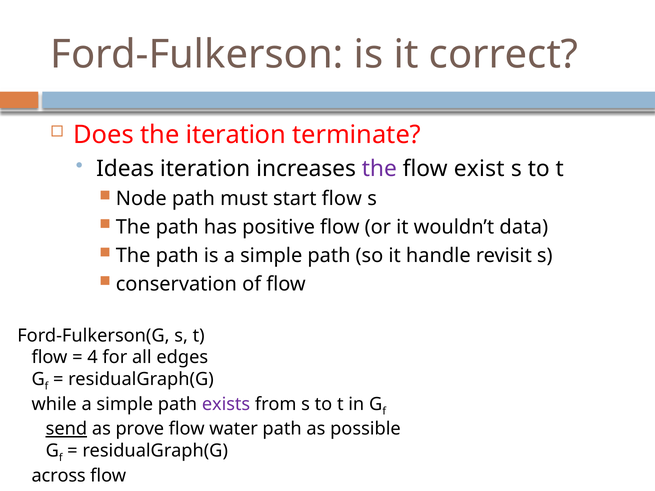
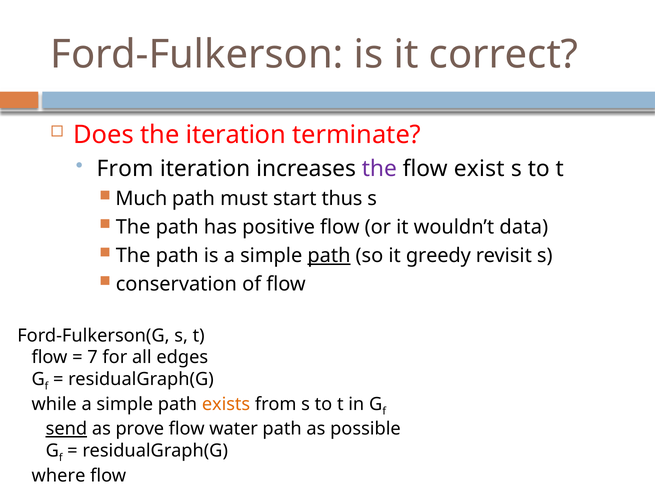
Ideas at (125, 169): Ideas -> From
Node: Node -> Much
start flow: flow -> thus
path at (329, 256) underline: none -> present
handle: handle -> greedy
4: 4 -> 7
exists colour: purple -> orange
across: across -> where
